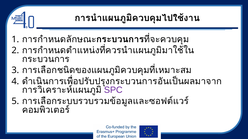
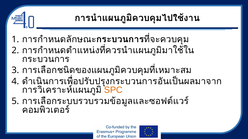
SPC colour: purple -> orange
